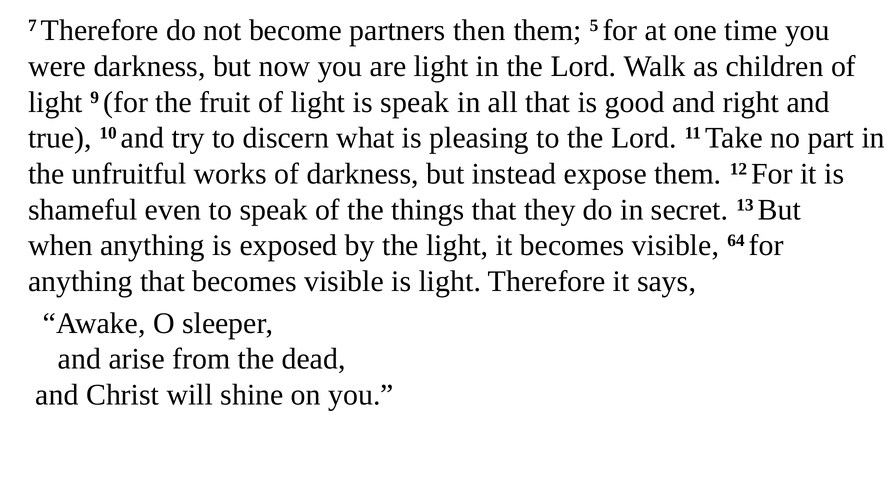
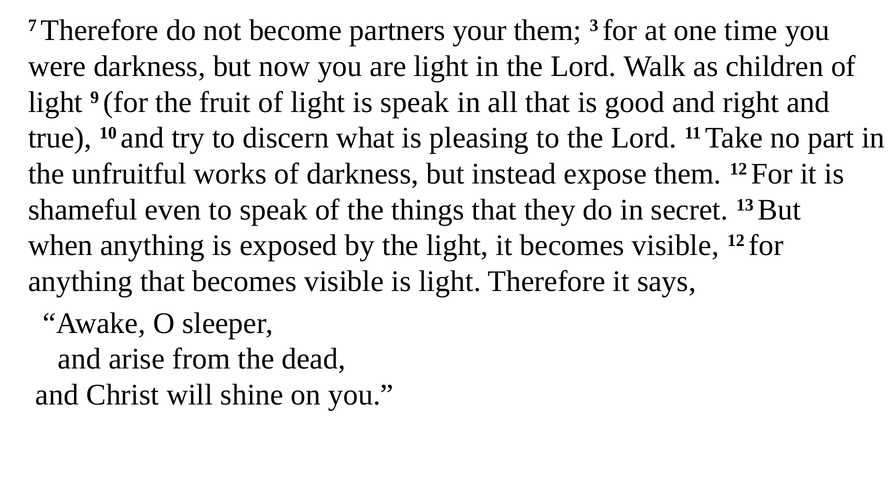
then: then -> your
5: 5 -> 3
visible 64: 64 -> 12
